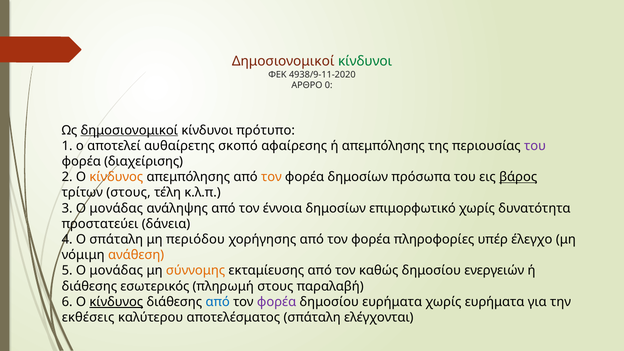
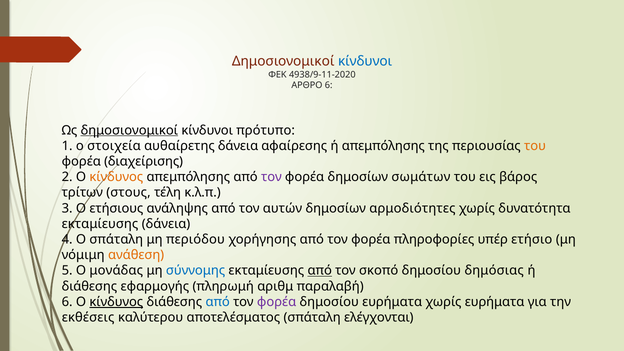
κίνδυνοι at (365, 61) colour: green -> blue
ΑΡΘΡΟ 0: 0 -> 6
αποτελεί: αποτελεί -> στοιχεία
αυθαίρετης σκοπό: σκοπό -> δάνεια
του at (535, 146) colour: purple -> orange
τον at (271, 177) colour: orange -> purple
πρόσωπα: πρόσωπα -> σωμάτων
βάρος underline: present -> none
3 Ο μονάδας: μονάδας -> ετήσιους
έννοια: έννοια -> αυτών
επιμορφωτικό: επιμορφωτικό -> αρμοδιότητες
προστατεύει at (100, 224): προστατεύει -> εκταμίευσης
έλεγχο: έλεγχο -> ετήσιο
σύννομης colour: orange -> blue
από at (320, 271) underline: none -> present
καθώς: καθώς -> σκοπό
ενεργειών: ενεργειών -> δημόσιας
εσωτερικός: εσωτερικός -> εφαρμογής
πληρωμή στους: στους -> αριθμ
